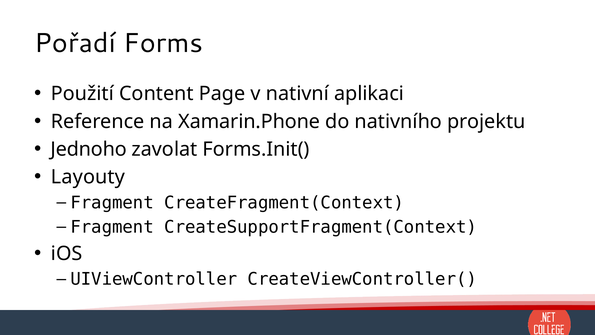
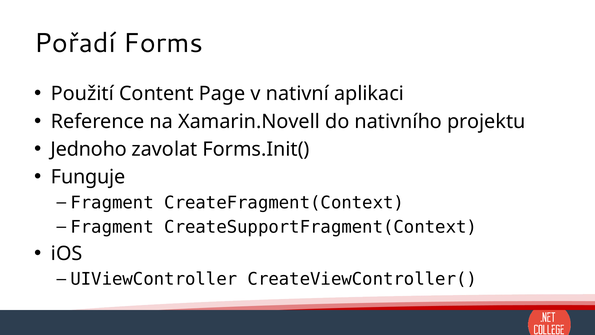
Xamarin.Phone: Xamarin.Phone -> Xamarin.Novell
Layouty: Layouty -> Funguje
